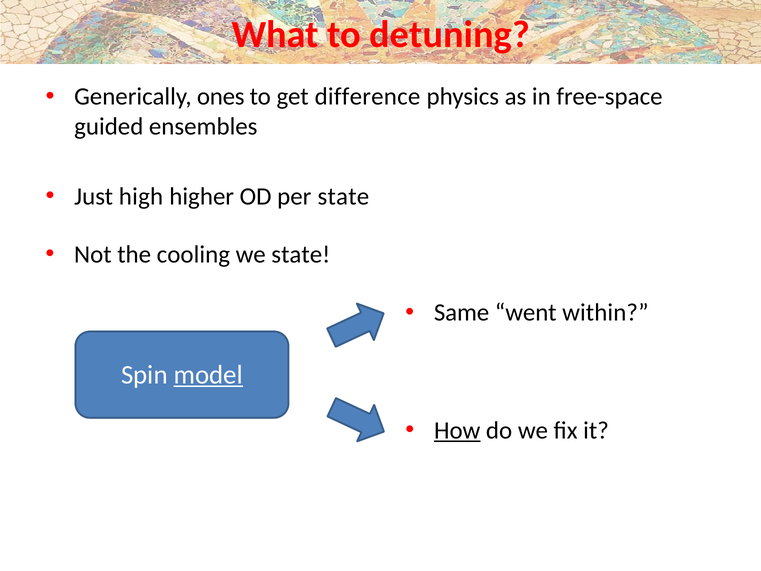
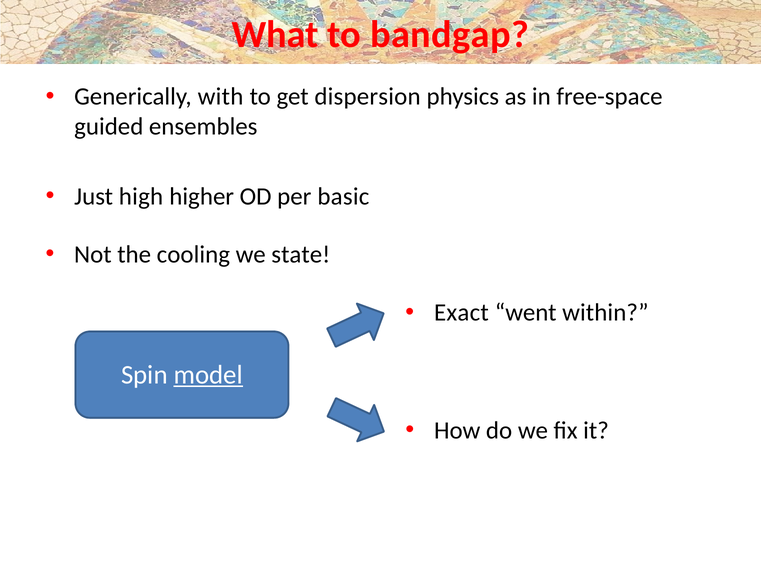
detuning: detuning -> bandgap
ones: ones -> with
difference: difference -> dispersion
per state: state -> basic
Same: Same -> Exact
How underline: present -> none
